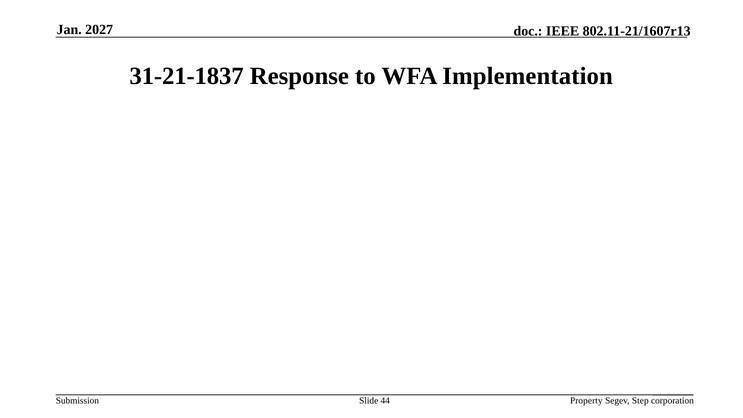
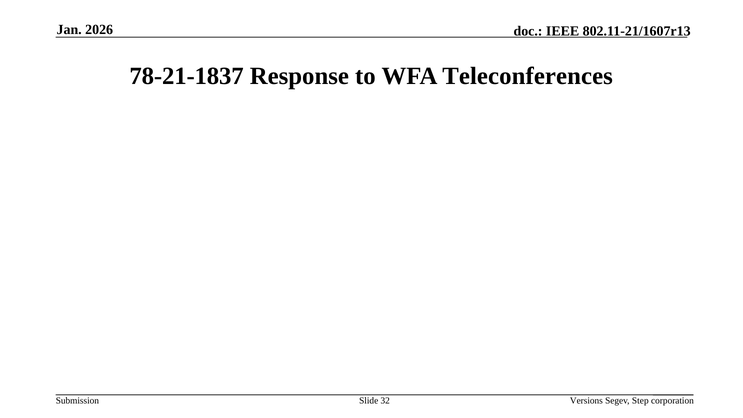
2027: 2027 -> 2026
31-21-1837: 31-21-1837 -> 78-21-1837
Implementation: Implementation -> Teleconferences
44: 44 -> 32
Property: Property -> Versions
